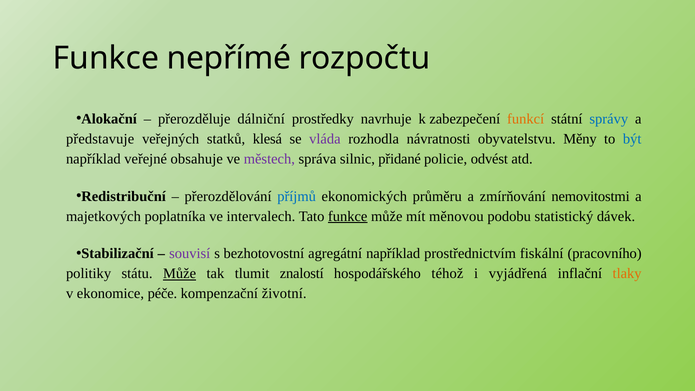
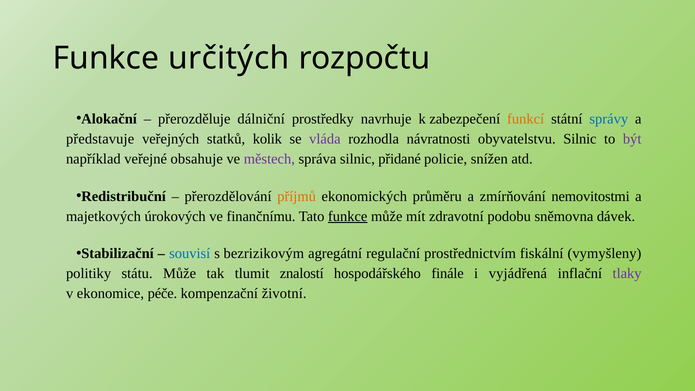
nepřímé: nepřímé -> určitých
klesá: klesá -> kolik
obyvatelstvu Měny: Měny -> Silnic
být colour: blue -> purple
odvést: odvést -> snížen
příjmů colour: blue -> orange
poplatníka: poplatníka -> úrokových
intervalech: intervalech -> finančnímu
měnovou: měnovou -> zdravotní
statistický: statistický -> sněmovna
souvisí colour: purple -> blue
bezhotovostní: bezhotovostní -> bezrizikovým
agregátní například: například -> regulační
pracovního: pracovního -> vymyšleny
Může at (180, 274) underline: present -> none
téhož: téhož -> finále
tlaky colour: orange -> purple
